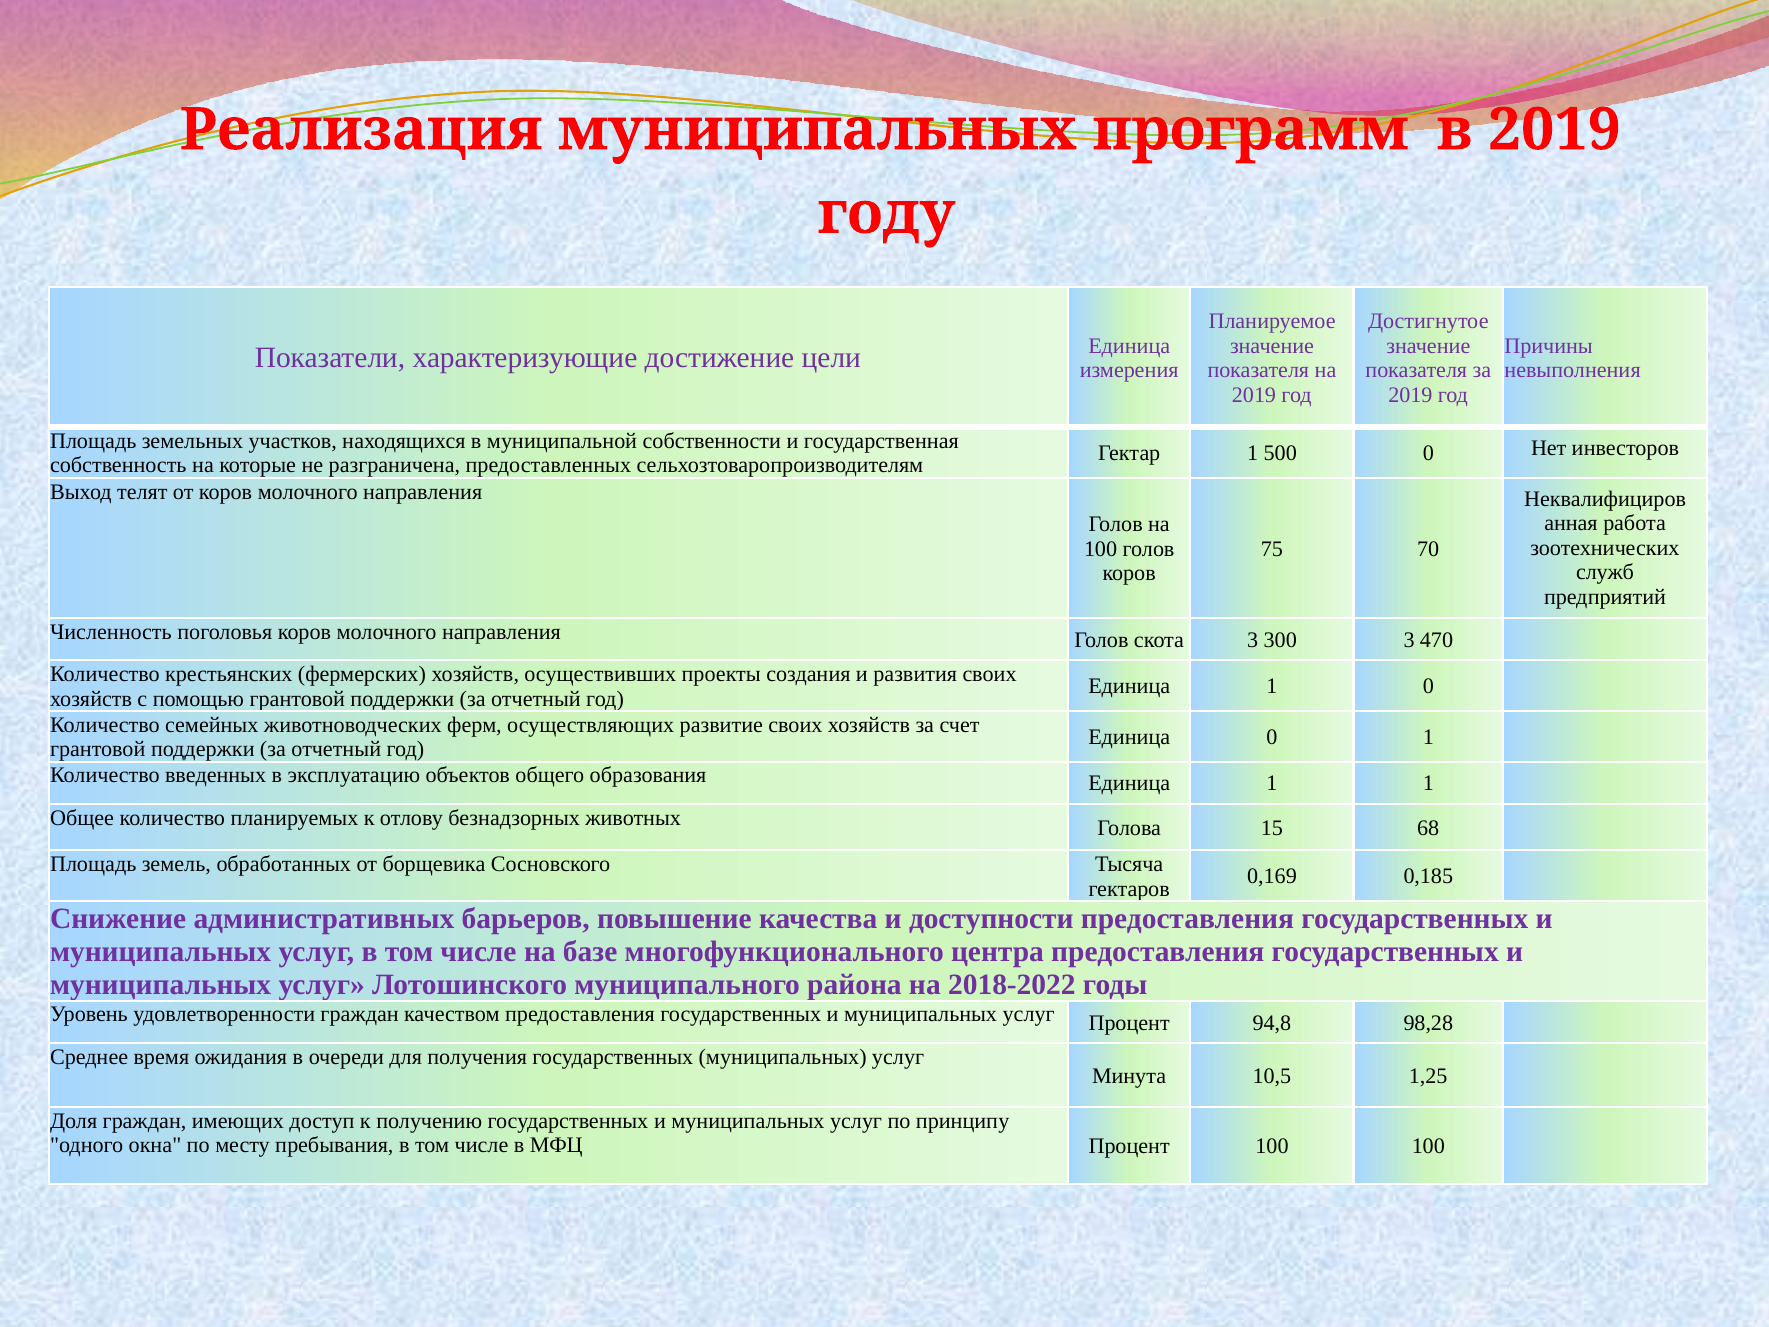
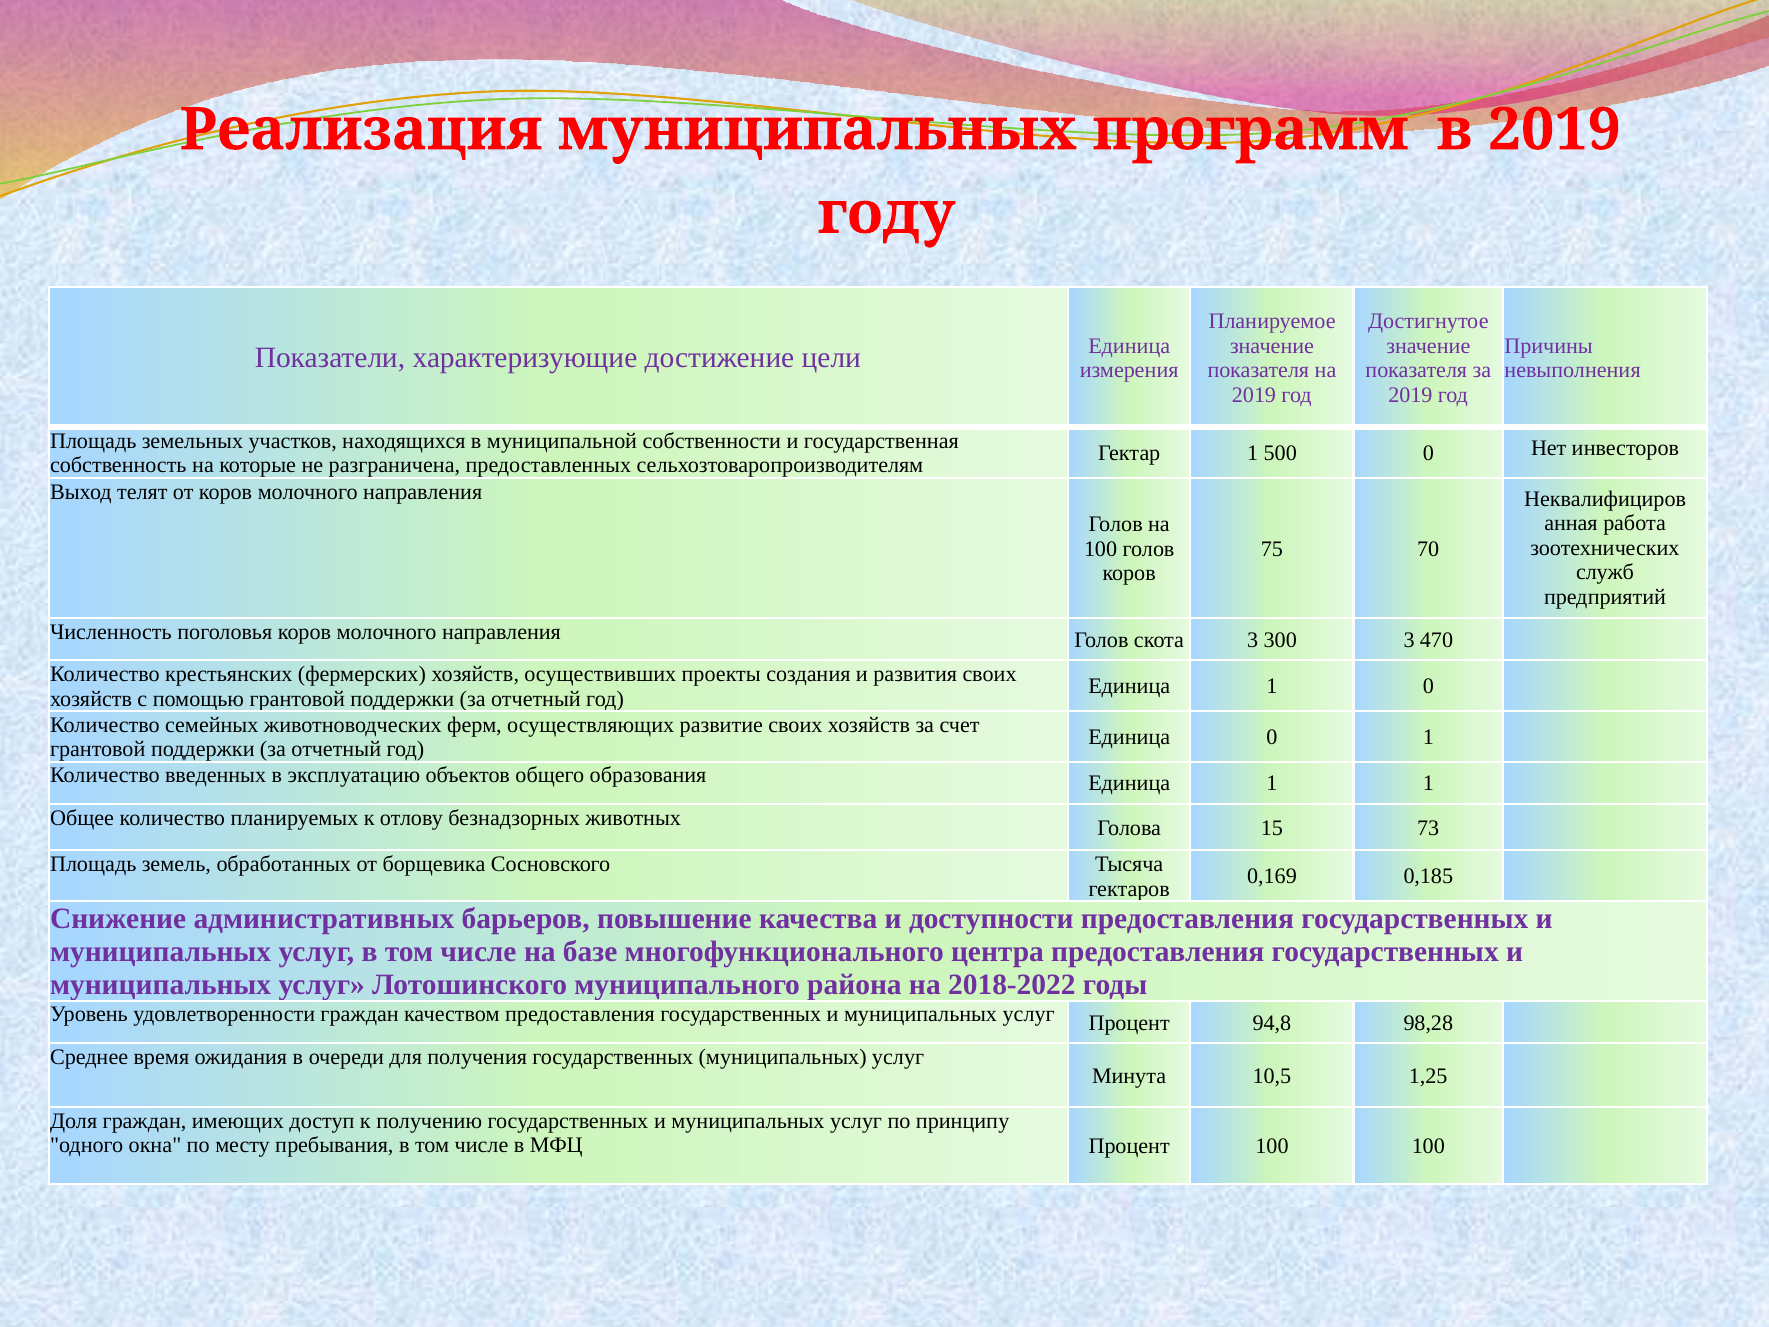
68: 68 -> 73
